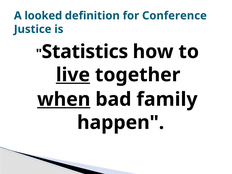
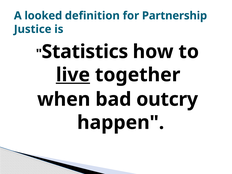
Conference: Conference -> Partnership
when underline: present -> none
family: family -> outcry
